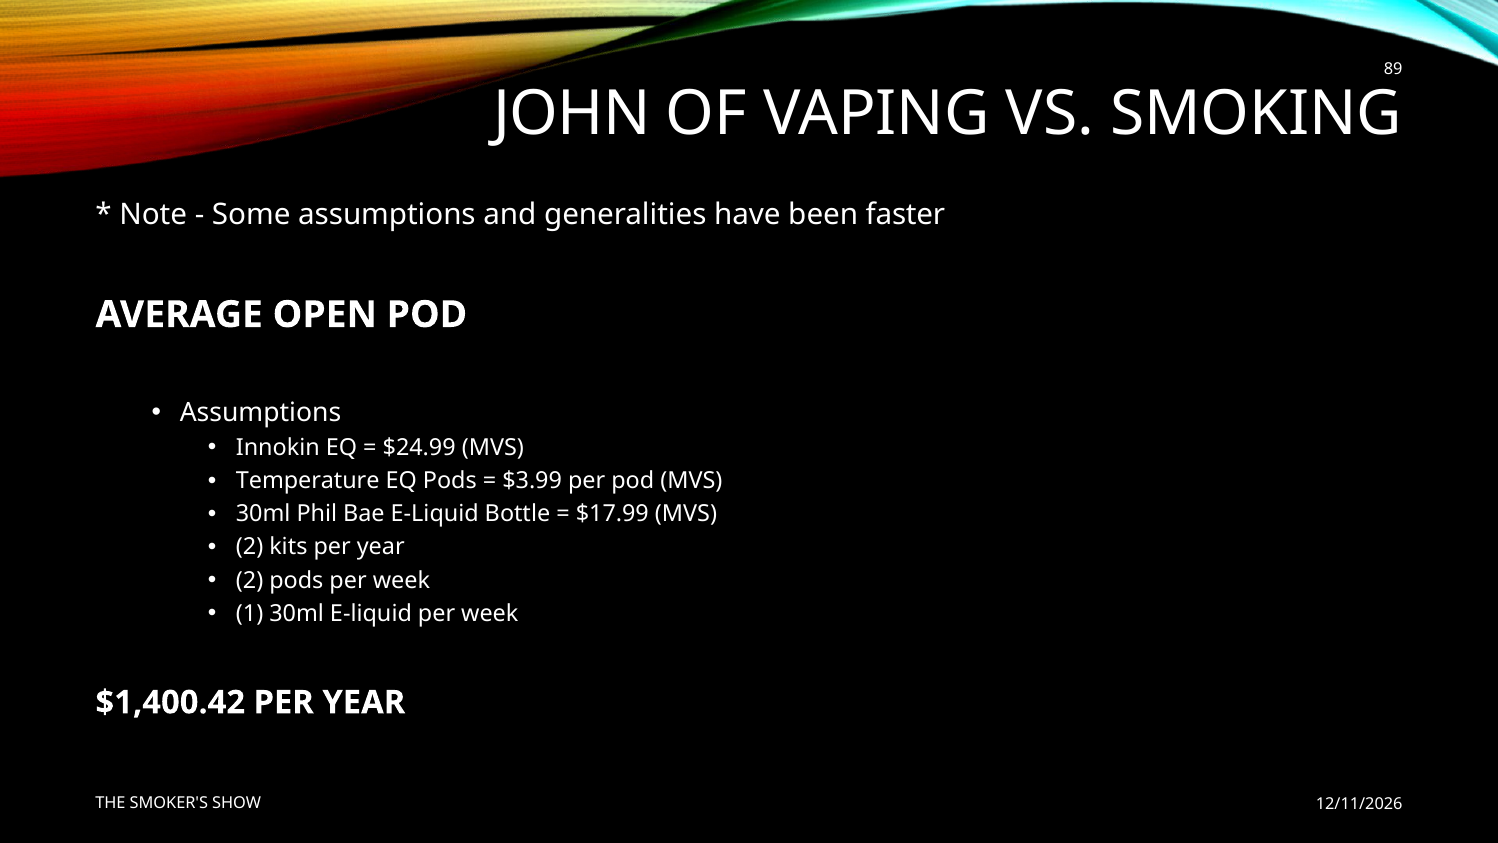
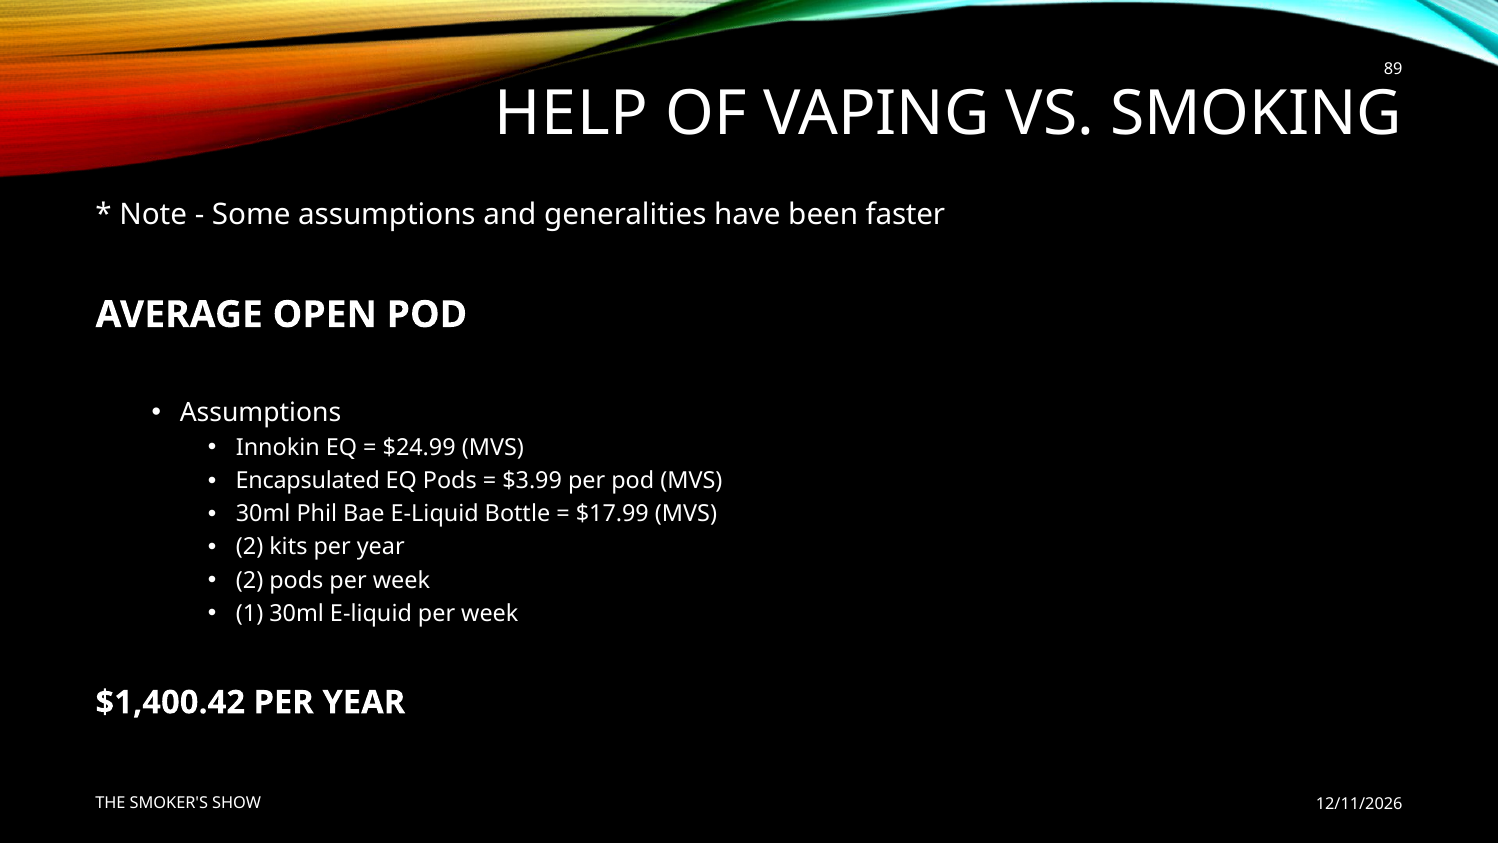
JOHN: JOHN -> HELP
Temperature: Temperature -> Encapsulated
